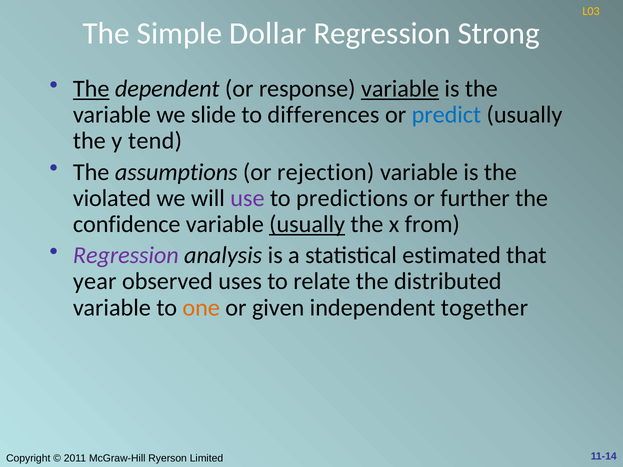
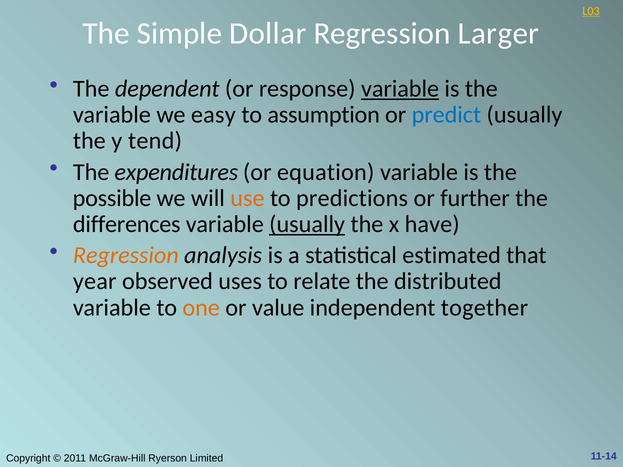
L03 underline: none -> present
Strong: Strong -> Larger
The at (91, 89) underline: present -> none
slide: slide -> easy
differences: differences -> assumption
assumptions: assumptions -> expenditures
rejection: rejection -> equation
violated: violated -> possible
use colour: purple -> orange
confidence: confidence -> differences
from: from -> have
Regression at (126, 255) colour: purple -> orange
given: given -> value
